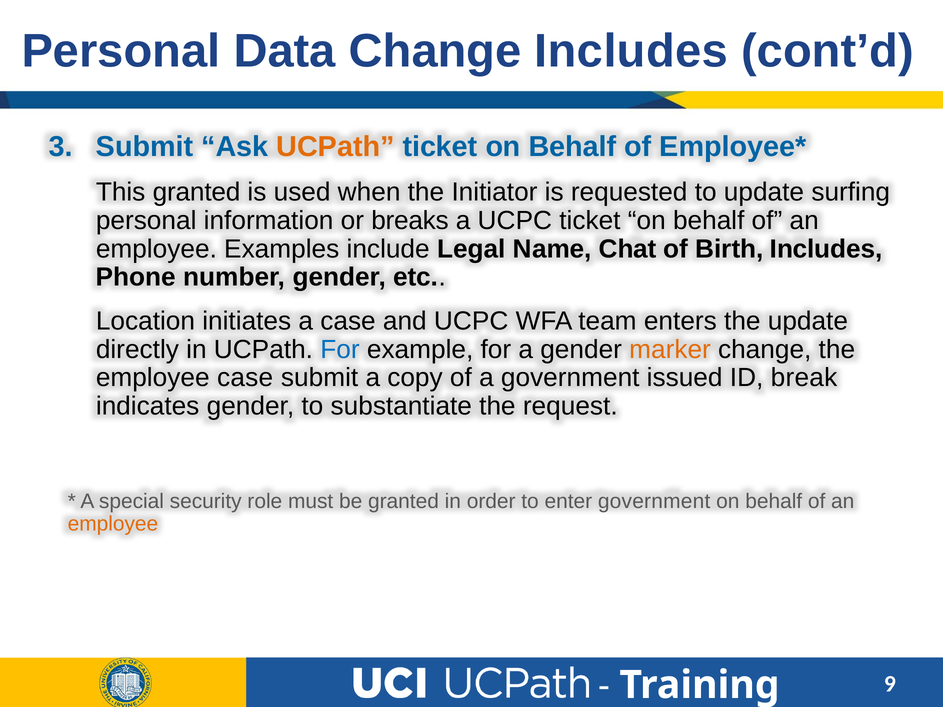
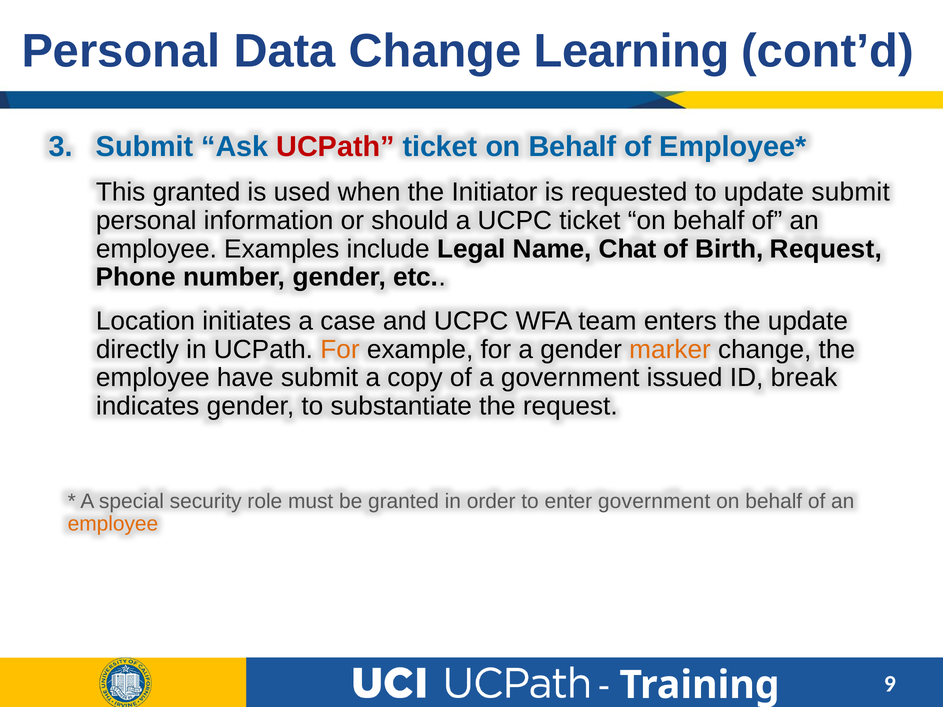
Change Includes: Includes -> Learning
UCPath at (335, 147) colour: orange -> red
update surfing: surfing -> submit
breaks: breaks -> should
Birth Includes: Includes -> Request
For at (340, 350) colour: blue -> orange
employee case: case -> have
